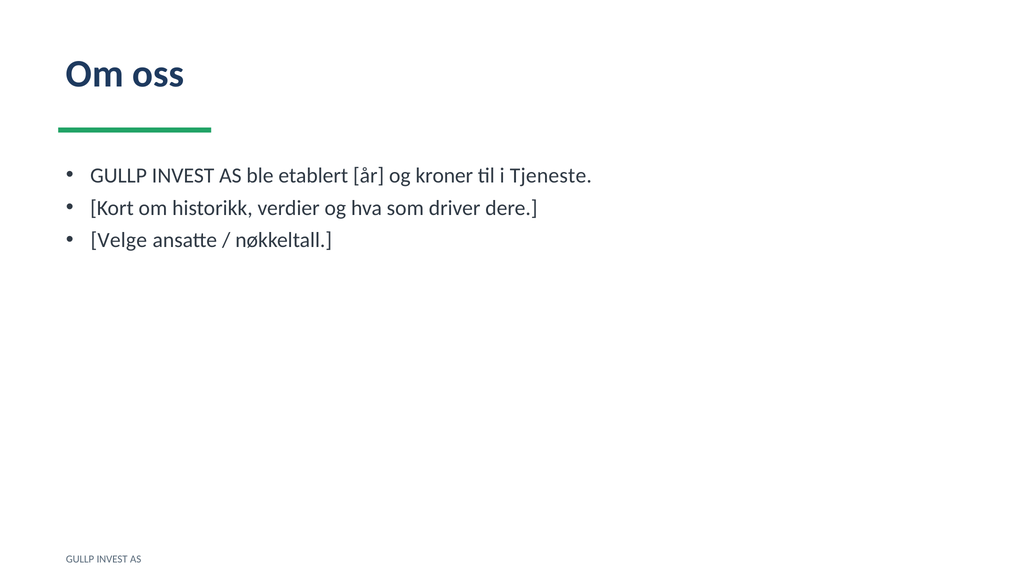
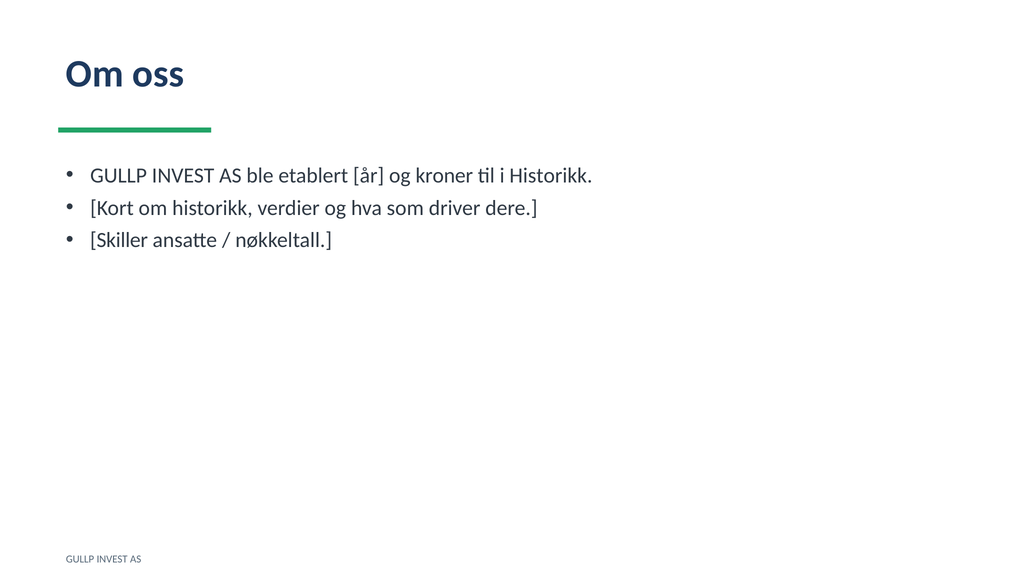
i Tjeneste: Tjeneste -> Historikk
Velge: Velge -> Skiller
